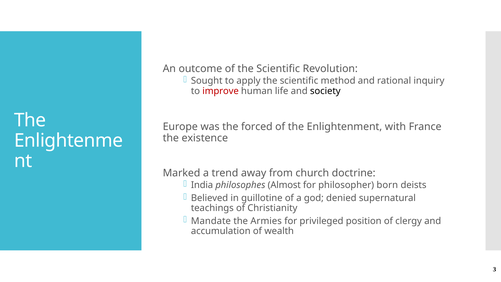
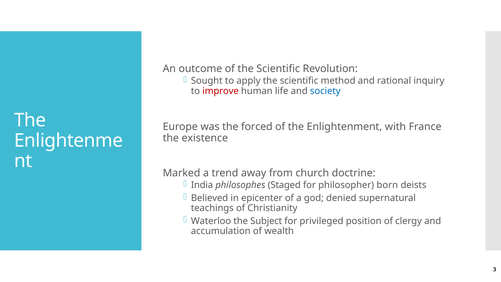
society colour: black -> blue
Almost: Almost -> Staged
guillotine: guillotine -> epicenter
Mandate: Mandate -> Waterloo
Armies: Armies -> Subject
